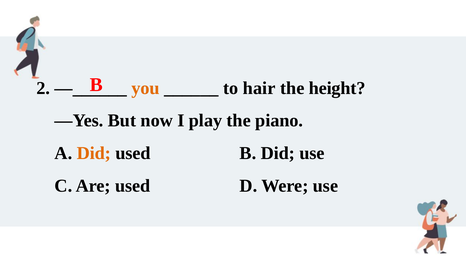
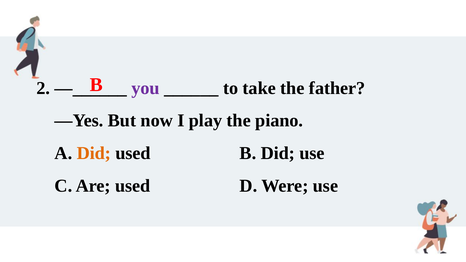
you colour: orange -> purple
hair: hair -> take
height: height -> father
